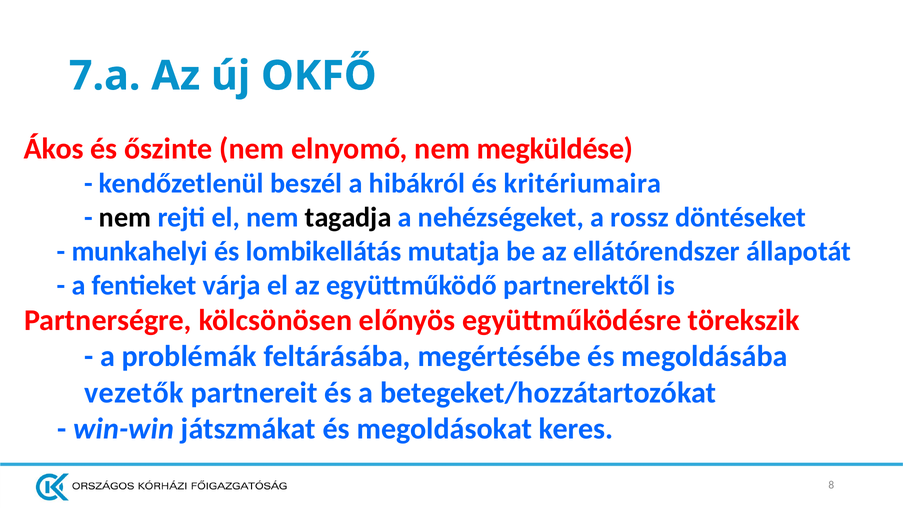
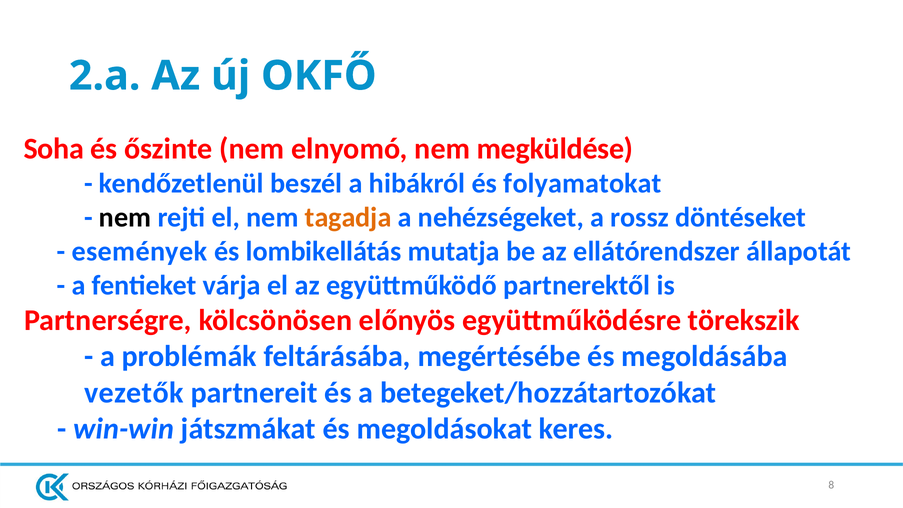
7.a: 7.a -> 2.a
Ákos: Ákos -> Soha
kritériumaira: kritériumaira -> folyamatokat
tagadja colour: black -> orange
munkahelyi: munkahelyi -> események
